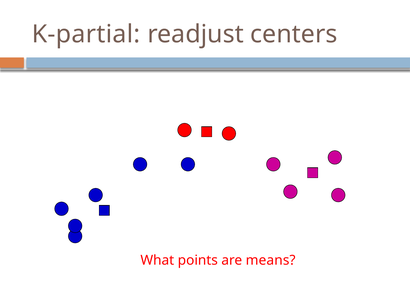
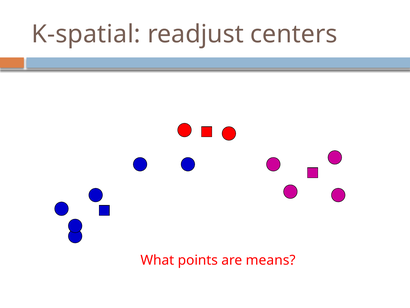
K-partial: K-partial -> K-spatial
